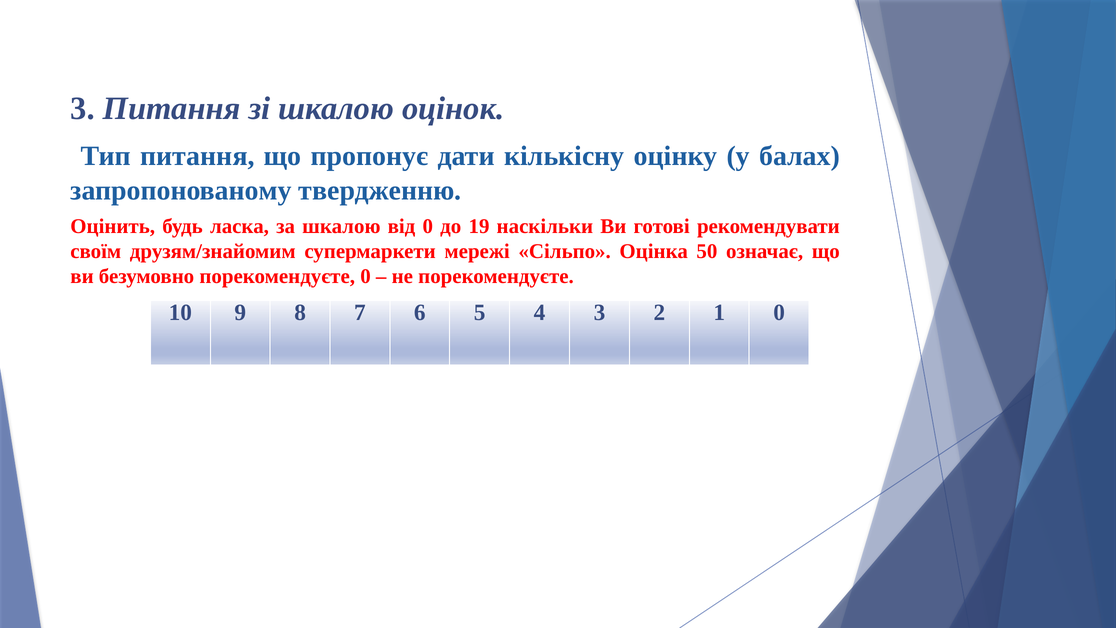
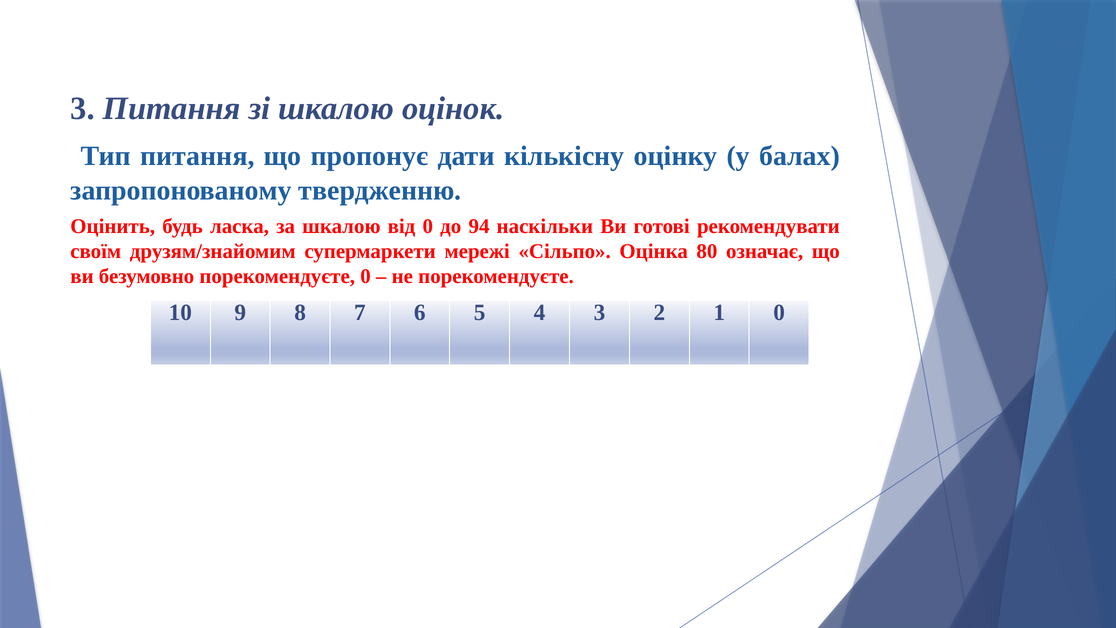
19: 19 -> 94
50: 50 -> 80
